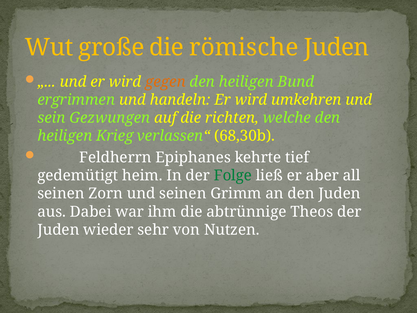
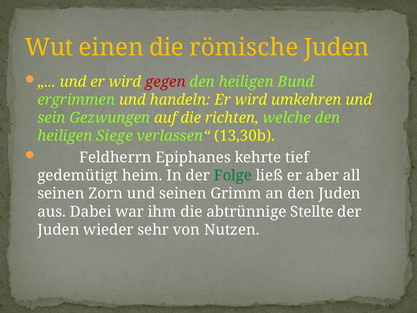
große: große -> einen
gegen colour: orange -> red
Krieg: Krieg -> Siege
68,30b: 68,30b -> 13,30b
Theos: Theos -> Stellte
